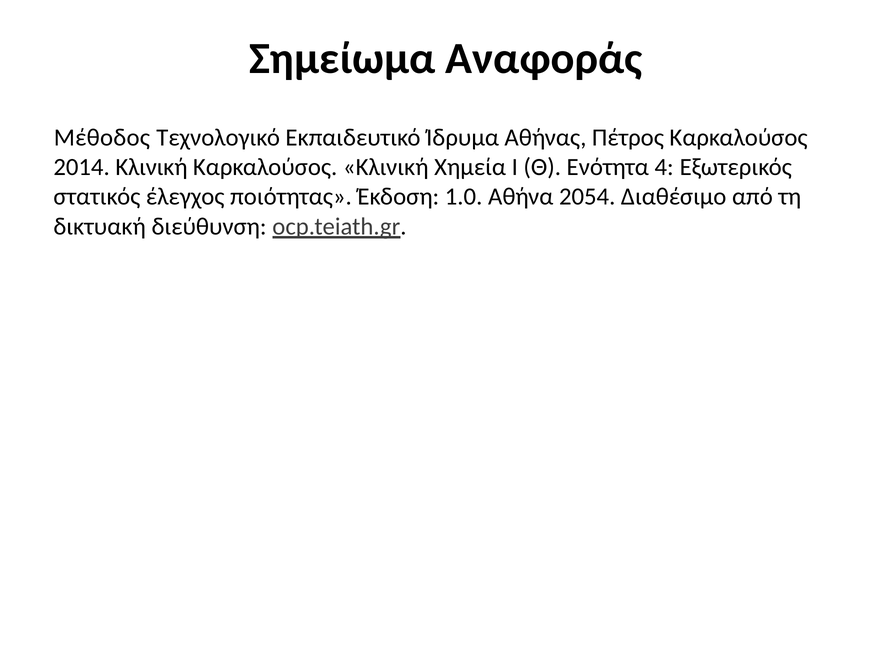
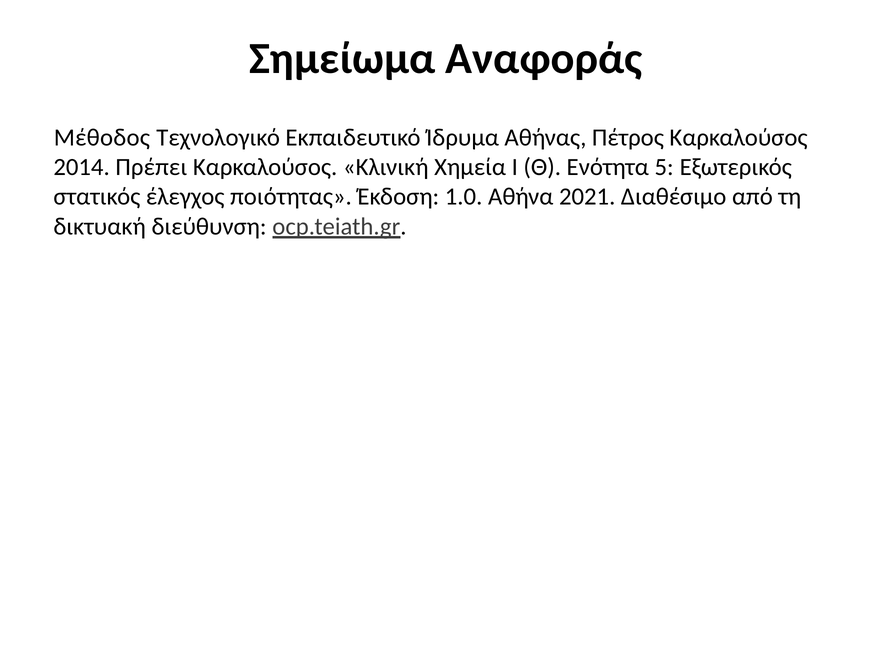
2014 Κλινική: Κλινική -> Πρέπει
4: 4 -> 5
2054: 2054 -> 2021
